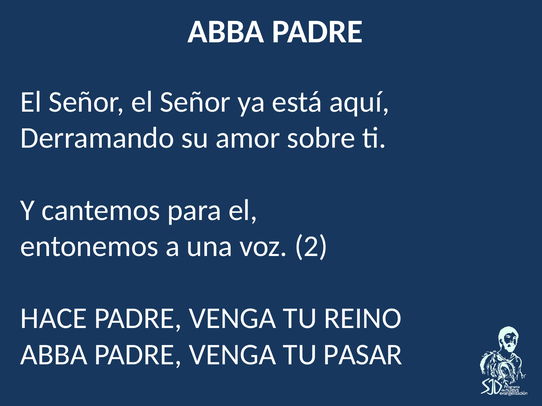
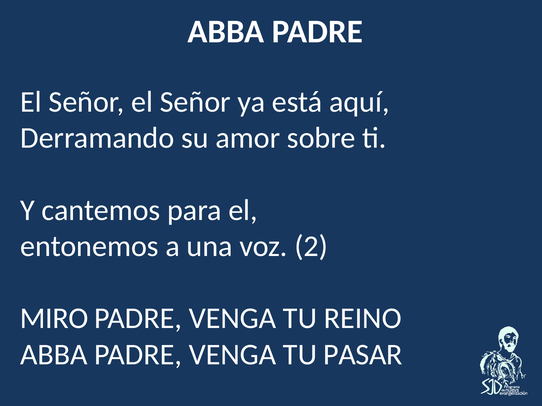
HACE: HACE -> MIRO
